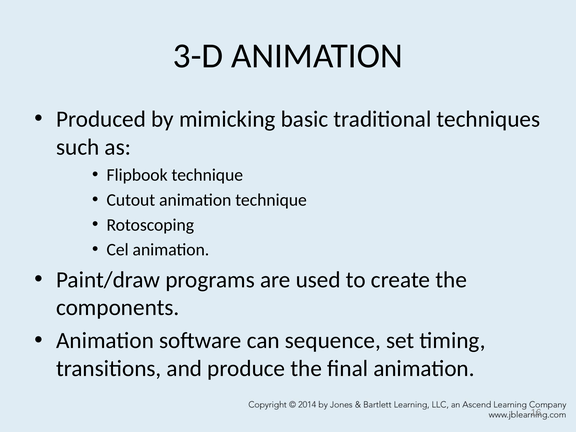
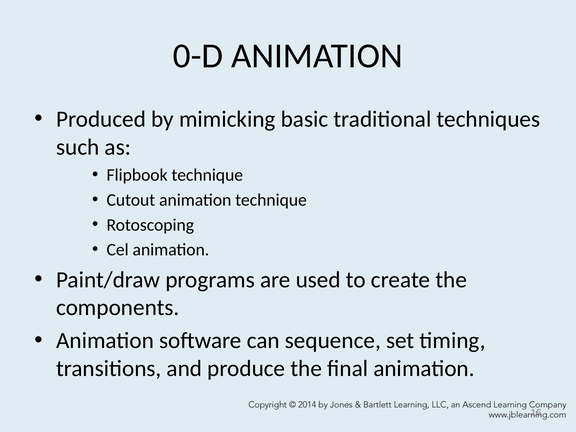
3-D: 3-D -> 0-D
